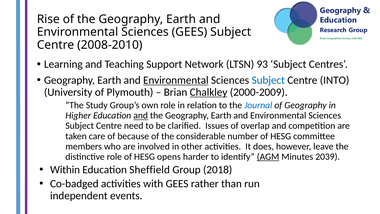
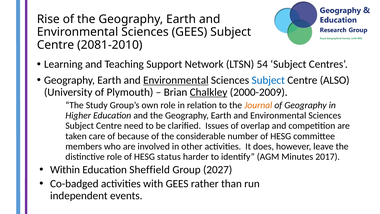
2008-2010: 2008-2010 -> 2081-2010
93: 93 -> 54
INTO: INTO -> ALSO
Journal colour: blue -> orange
and at (141, 115) underline: present -> none
opens: opens -> status
AGM underline: present -> none
2039: 2039 -> 2017
2018: 2018 -> 2027
